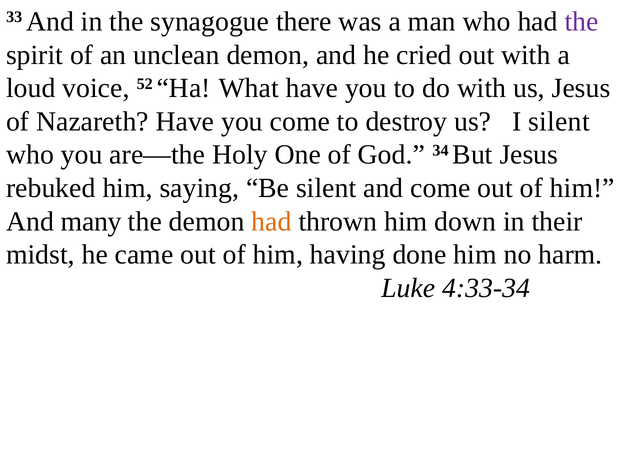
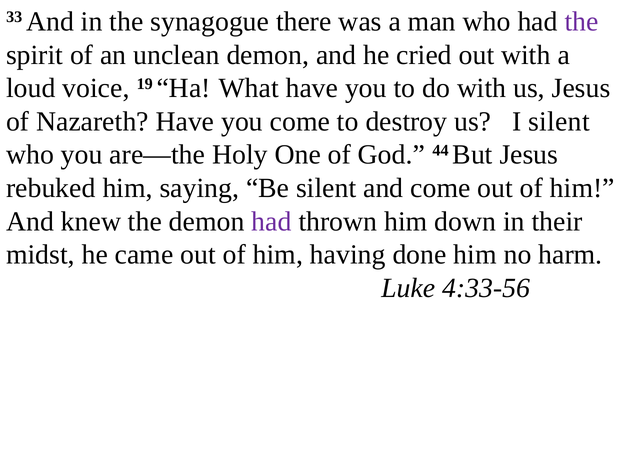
52: 52 -> 19
34: 34 -> 44
many: many -> knew
had at (272, 222) colour: orange -> purple
4:33-34: 4:33-34 -> 4:33-56
